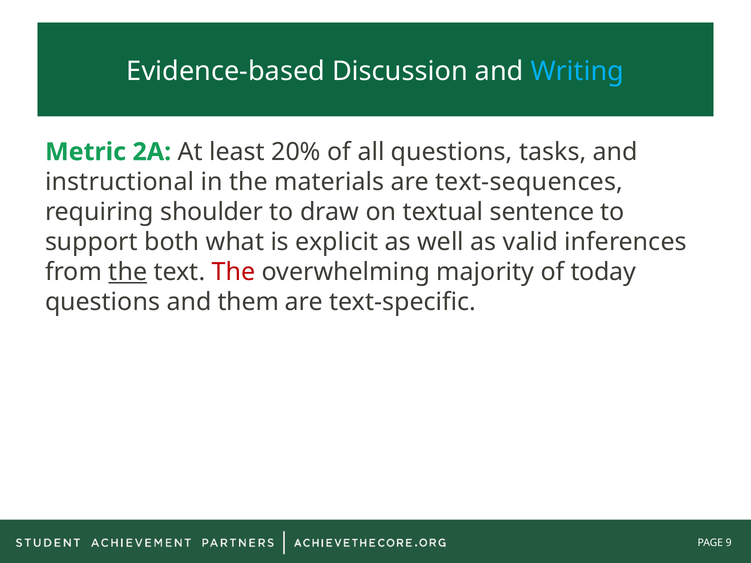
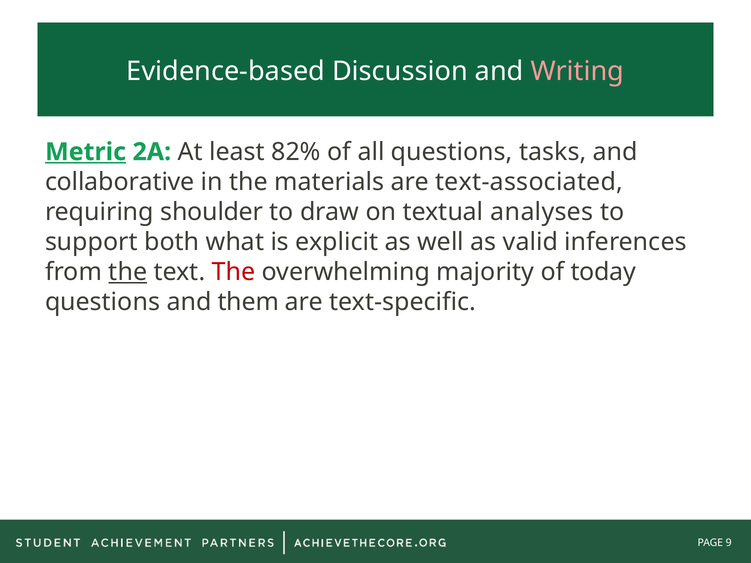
Writing colour: light blue -> pink
Metric underline: none -> present
20%: 20% -> 82%
instructional: instructional -> collaborative
text-sequences: text-sequences -> text-associated
sentence: sentence -> analyses
